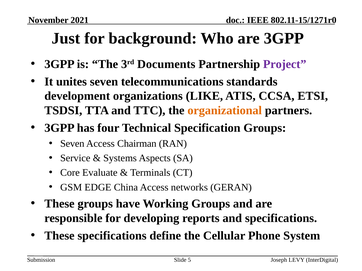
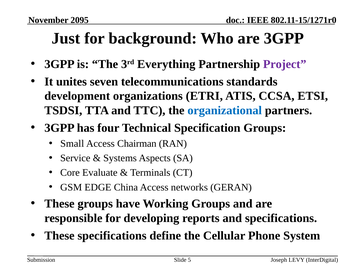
2021: 2021 -> 2095
Documents: Documents -> Everything
LIKE: LIKE -> ETRI
organizational colour: orange -> blue
Seven at (72, 144): Seven -> Small
